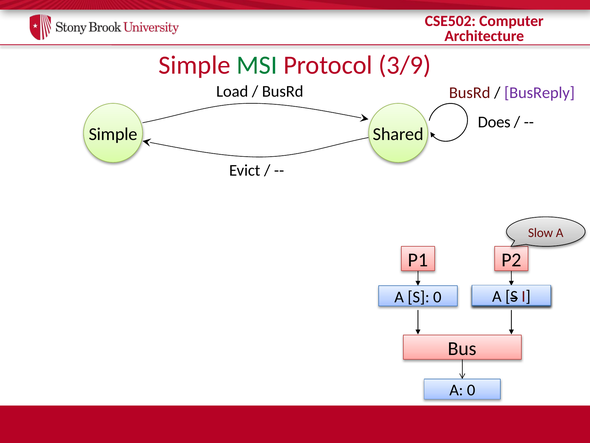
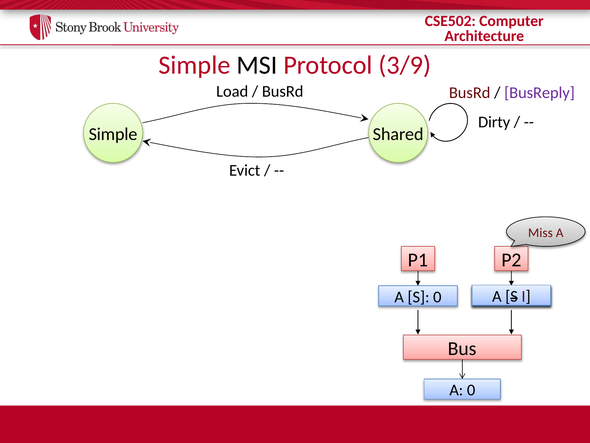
MSI colour: green -> black
Does: Does -> Dirty
Slow: Slow -> Miss
